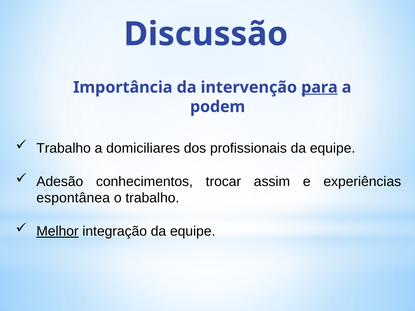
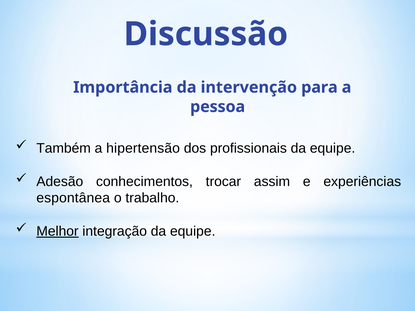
para underline: present -> none
podem: podem -> pessoa
Trabalho at (64, 148): Trabalho -> Também
domiciliares: domiciliares -> hipertensão
